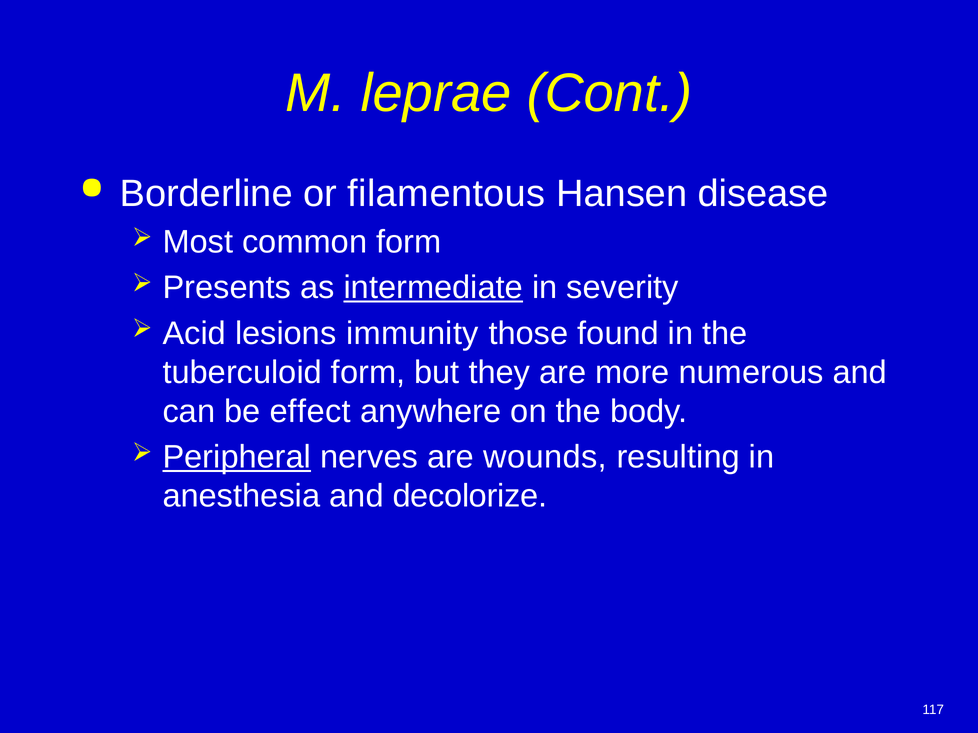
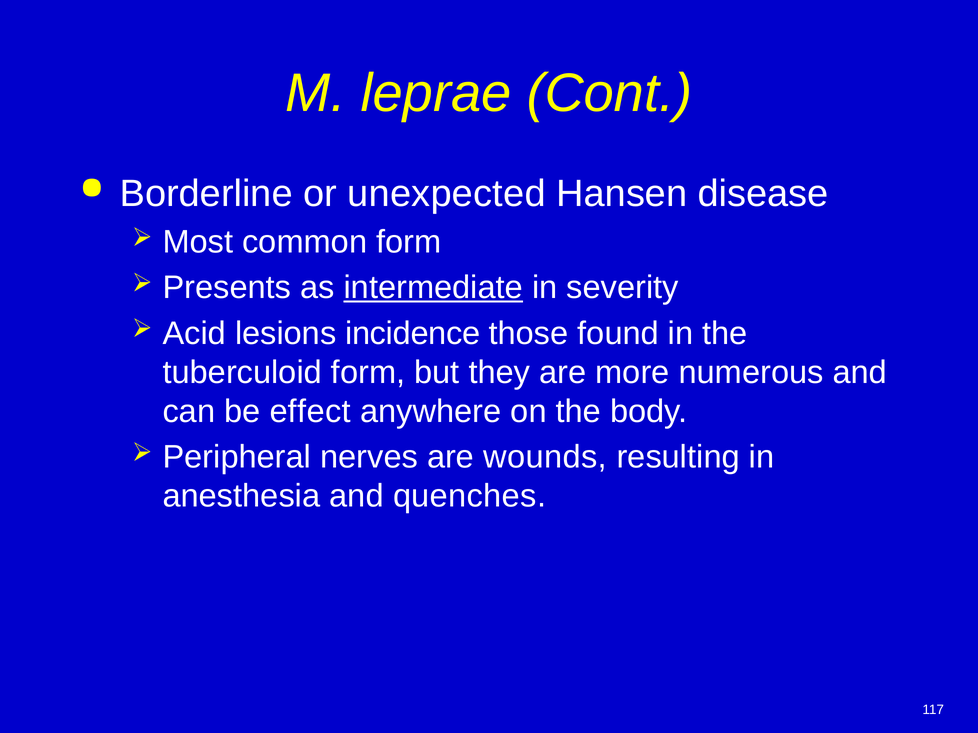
filamentous: filamentous -> unexpected
immunity: immunity -> incidence
Peripheral underline: present -> none
decolorize: decolorize -> quenches
